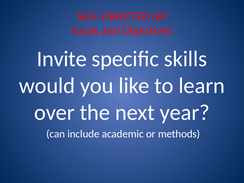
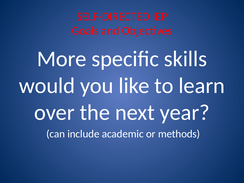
Invite: Invite -> More
